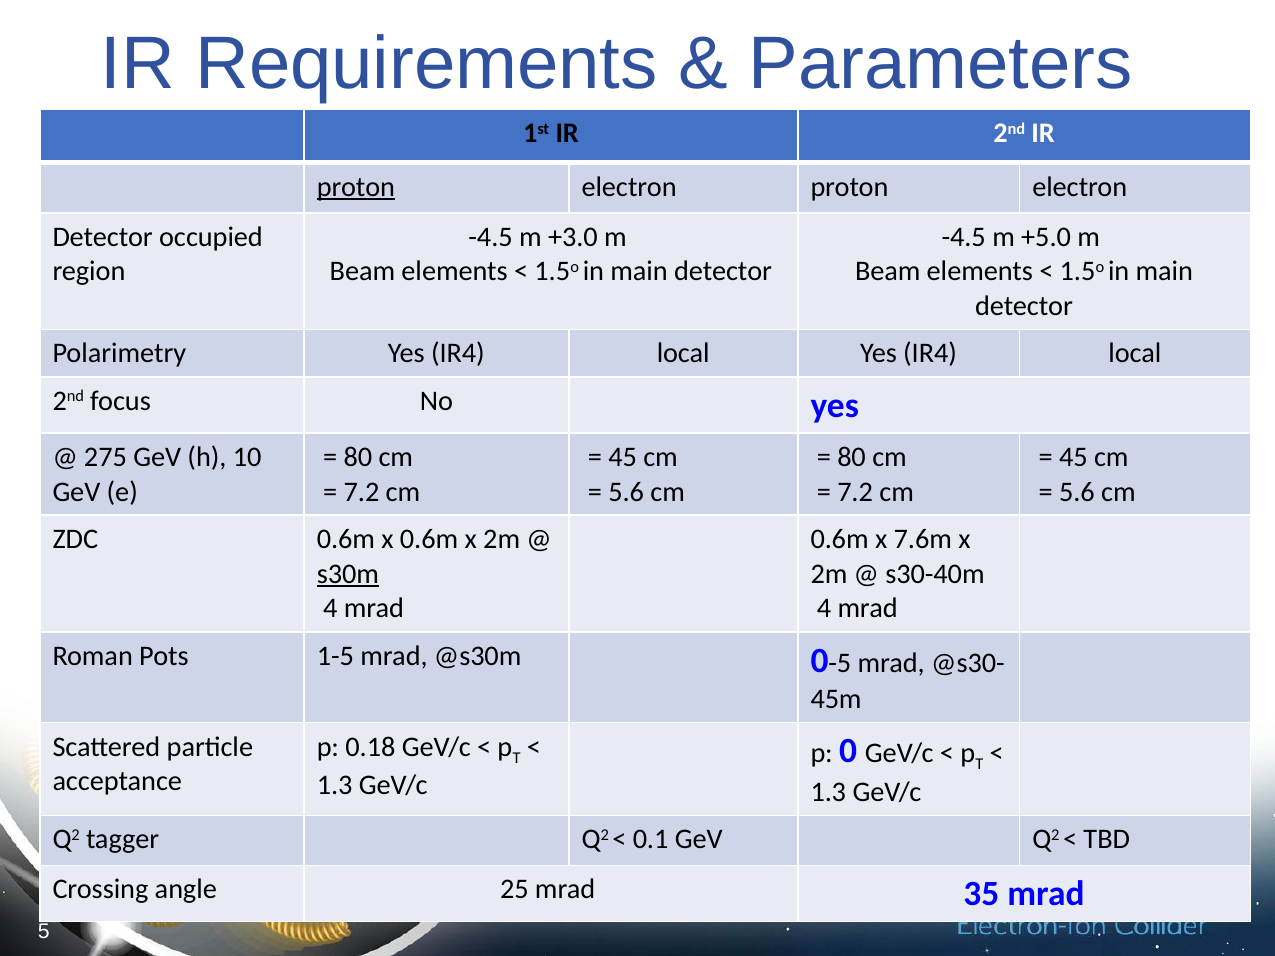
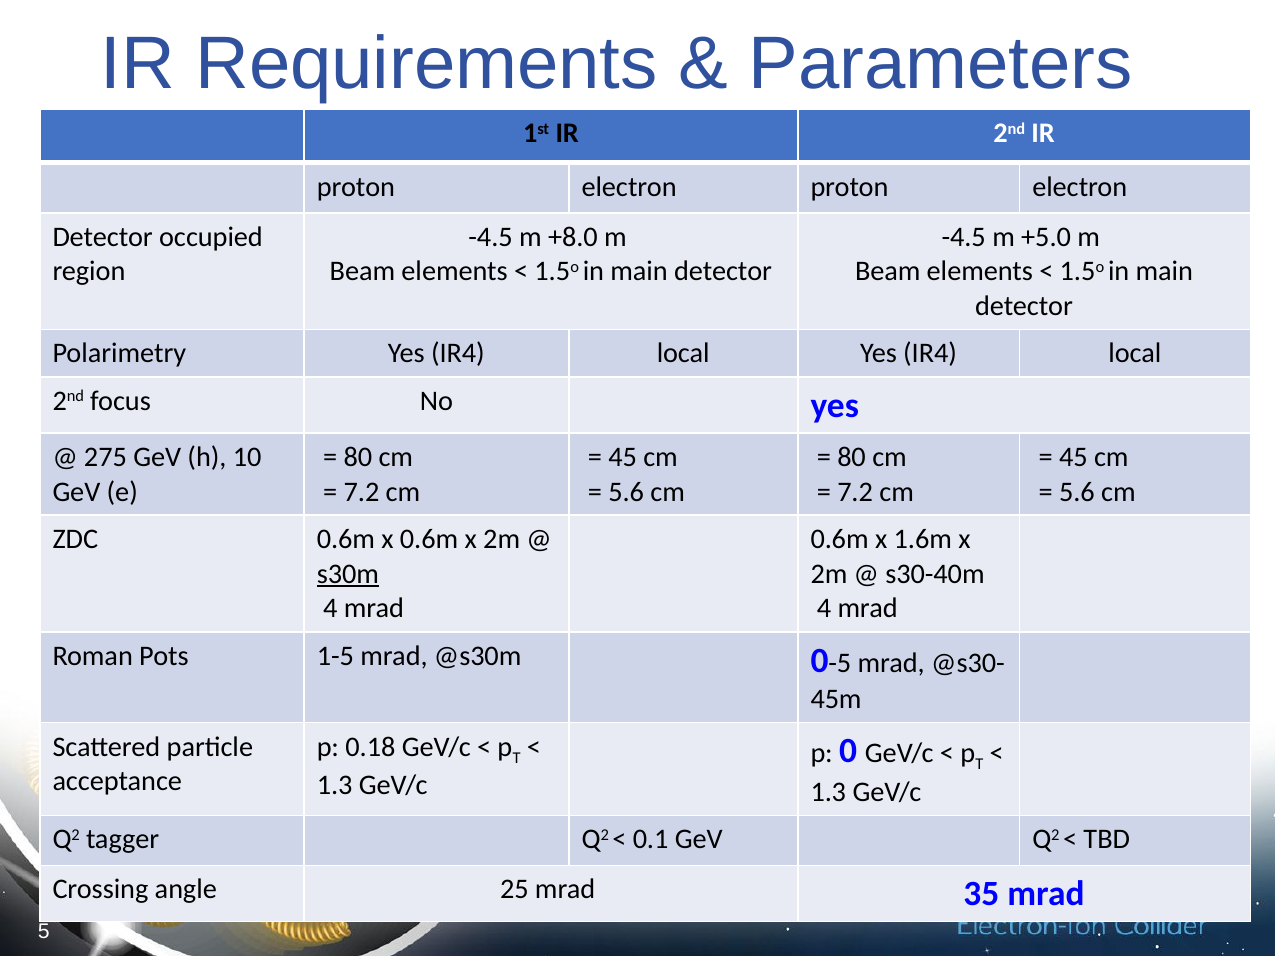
proton at (356, 187) underline: present -> none
+3.0: +3.0 -> +8.0
7.6m: 7.6m -> 1.6m
